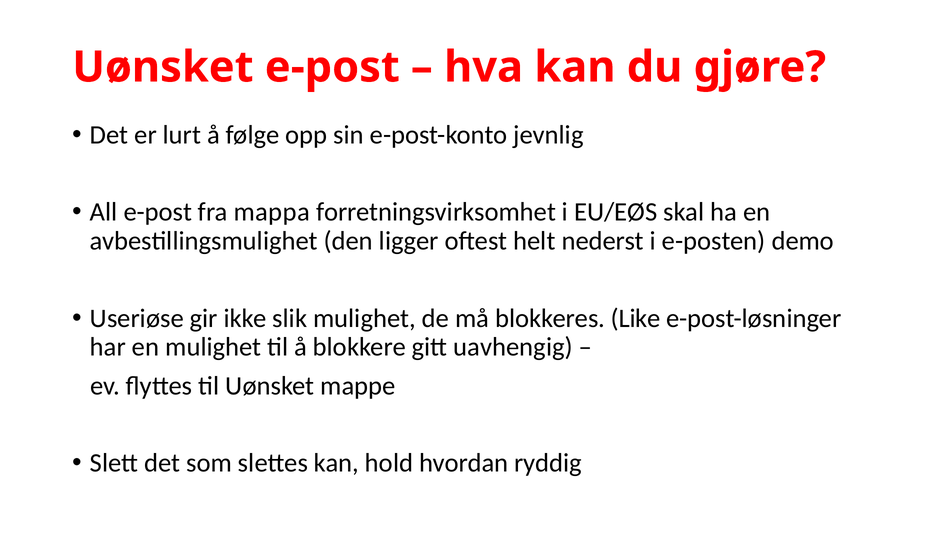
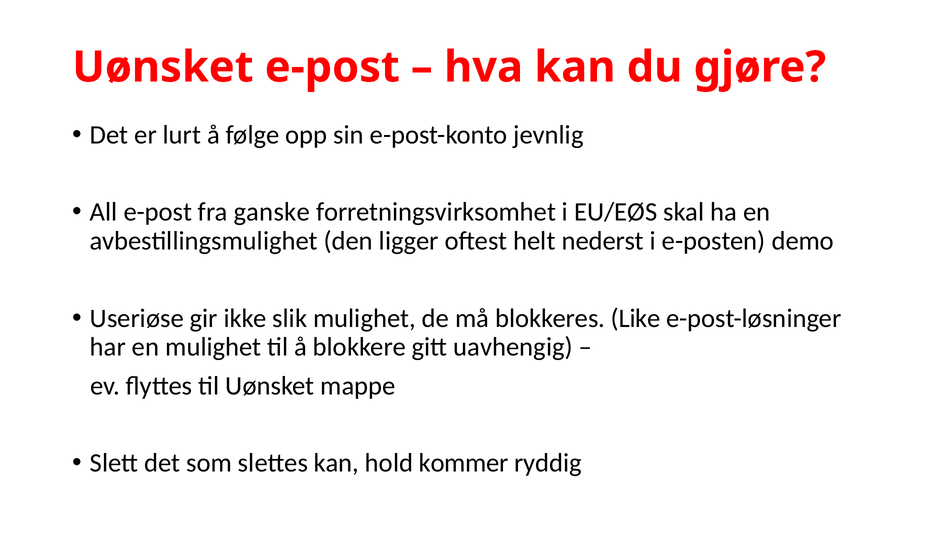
mappa: mappa -> ganske
hvordan: hvordan -> kommer
